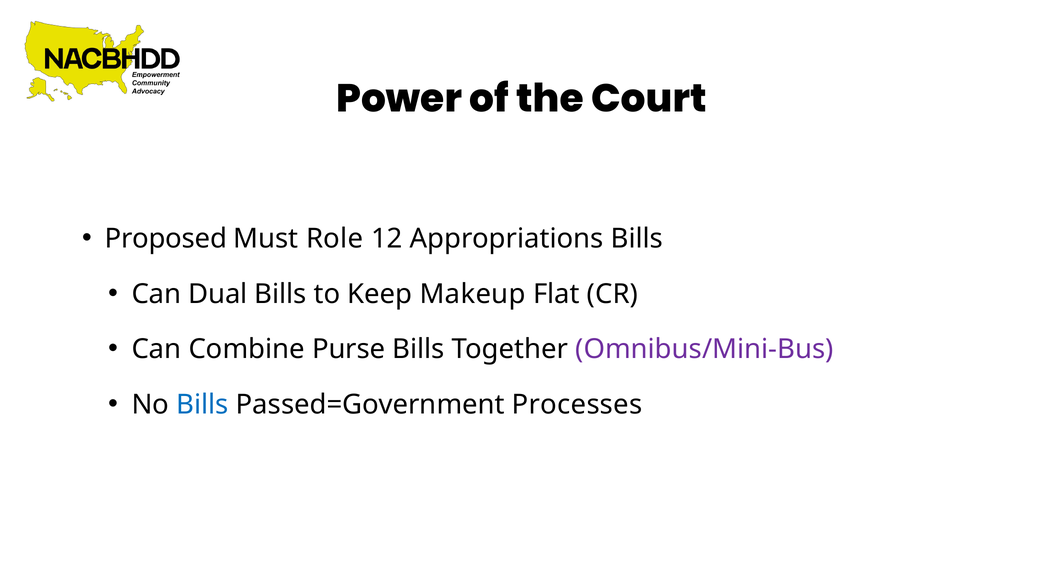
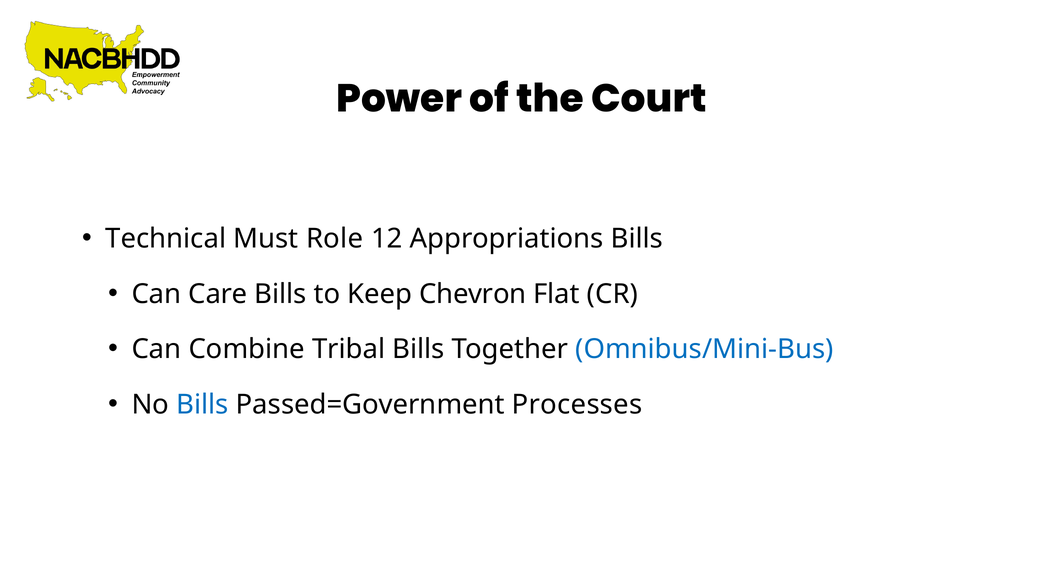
Proposed: Proposed -> Technical
Dual: Dual -> Care
Makeup: Makeup -> Chevron
Purse: Purse -> Tribal
Omnibus/Mini-Bus colour: purple -> blue
